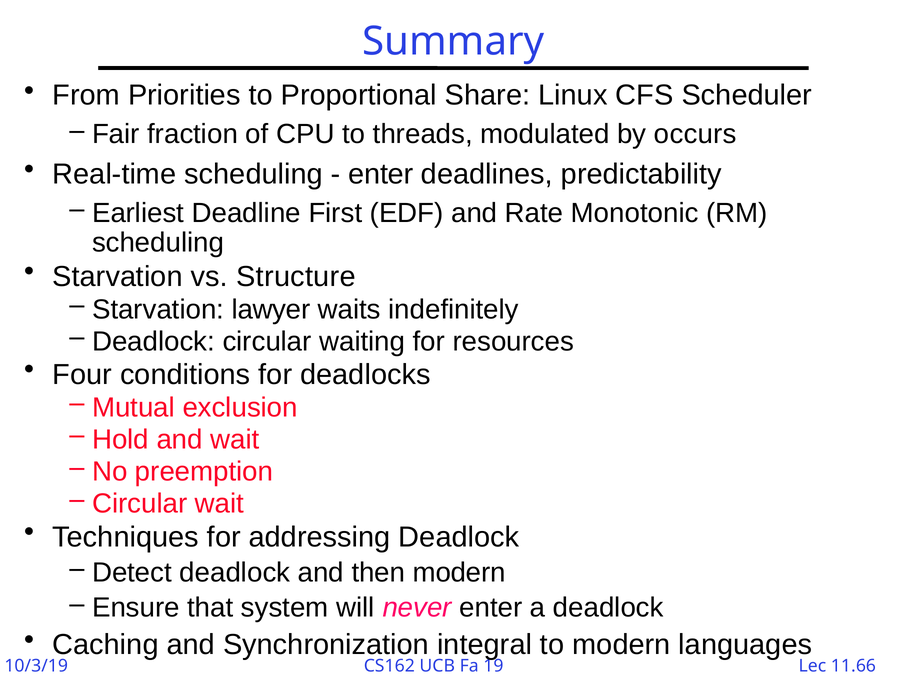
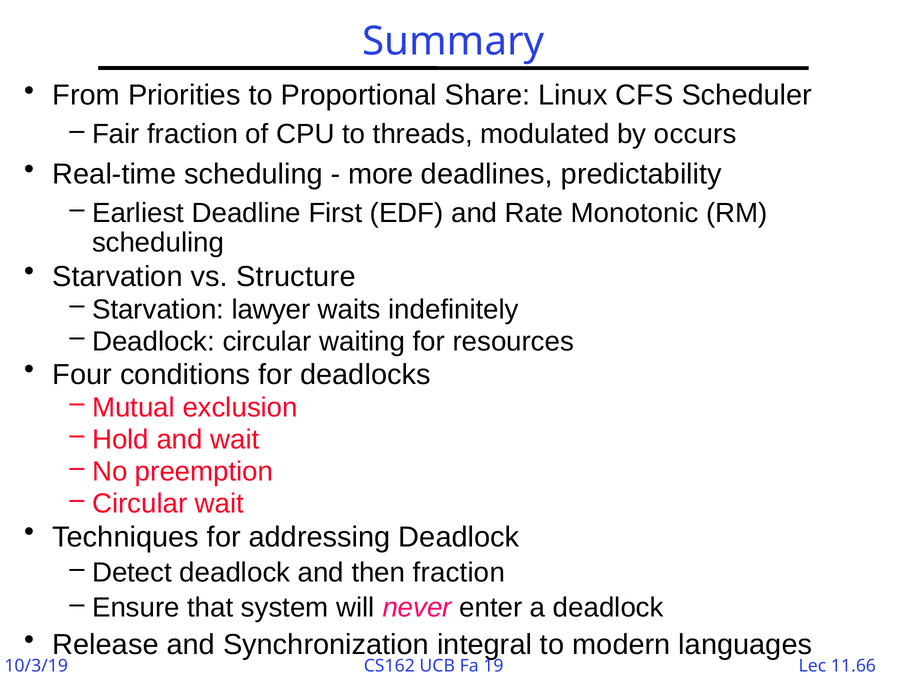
enter at (381, 174): enter -> more
then modern: modern -> fraction
Caching: Caching -> Release
